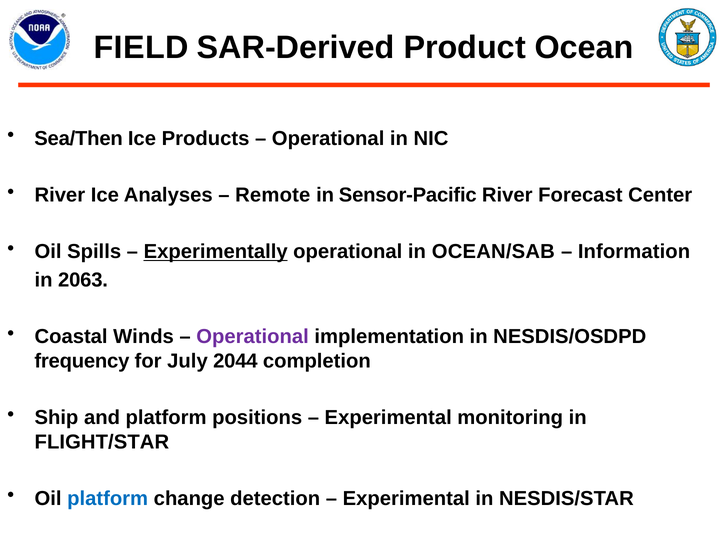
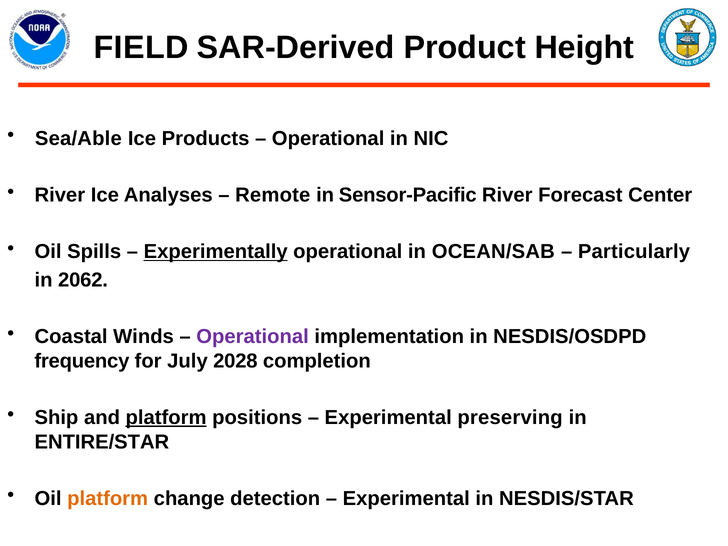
Ocean: Ocean -> Height
Sea/Then: Sea/Then -> Sea/Able
Information: Information -> Particularly
2063: 2063 -> 2062
2044: 2044 -> 2028
platform at (166, 418) underline: none -> present
monitoring: monitoring -> preserving
FLIGHT/STAR: FLIGHT/STAR -> ENTIRE/STAR
platform at (108, 499) colour: blue -> orange
